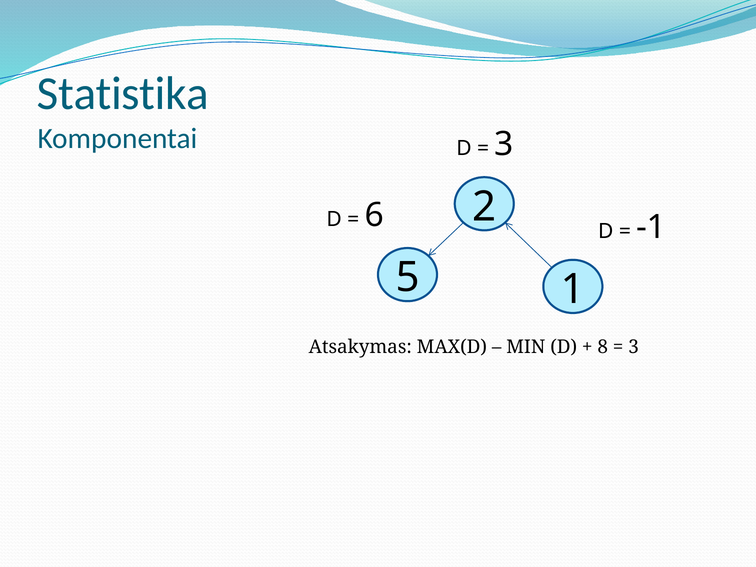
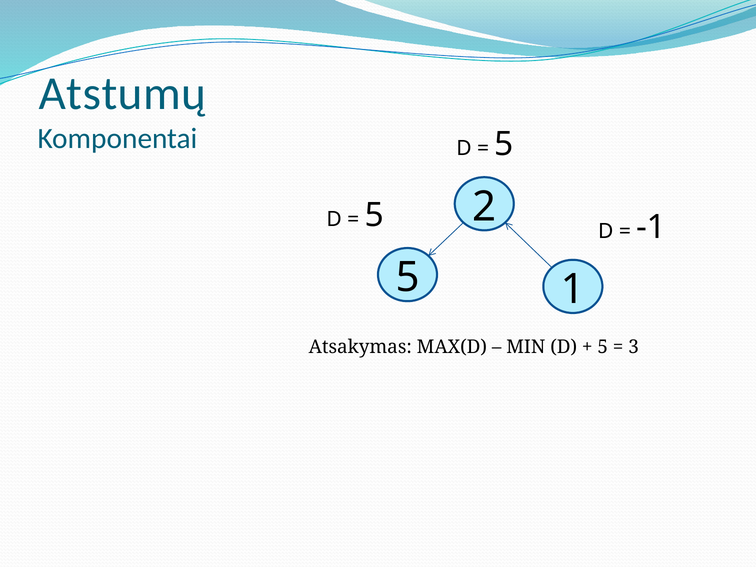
Statistika: Statistika -> Atstumų
3 at (504, 144): 3 -> 5
6 at (374, 215): 6 -> 5
8 at (603, 347): 8 -> 5
